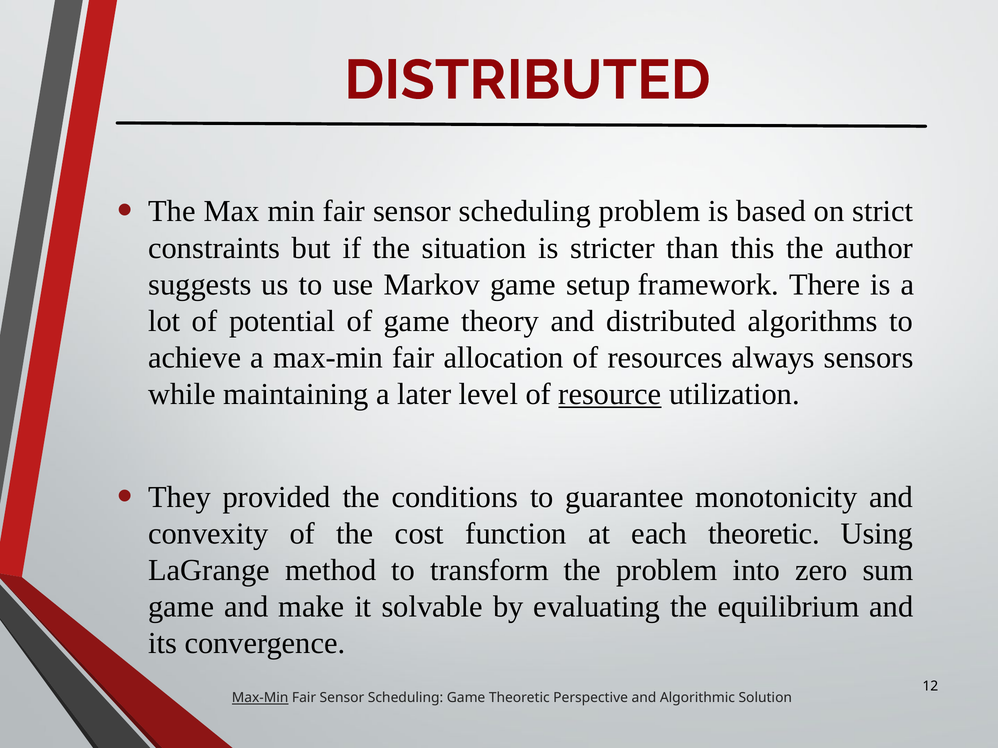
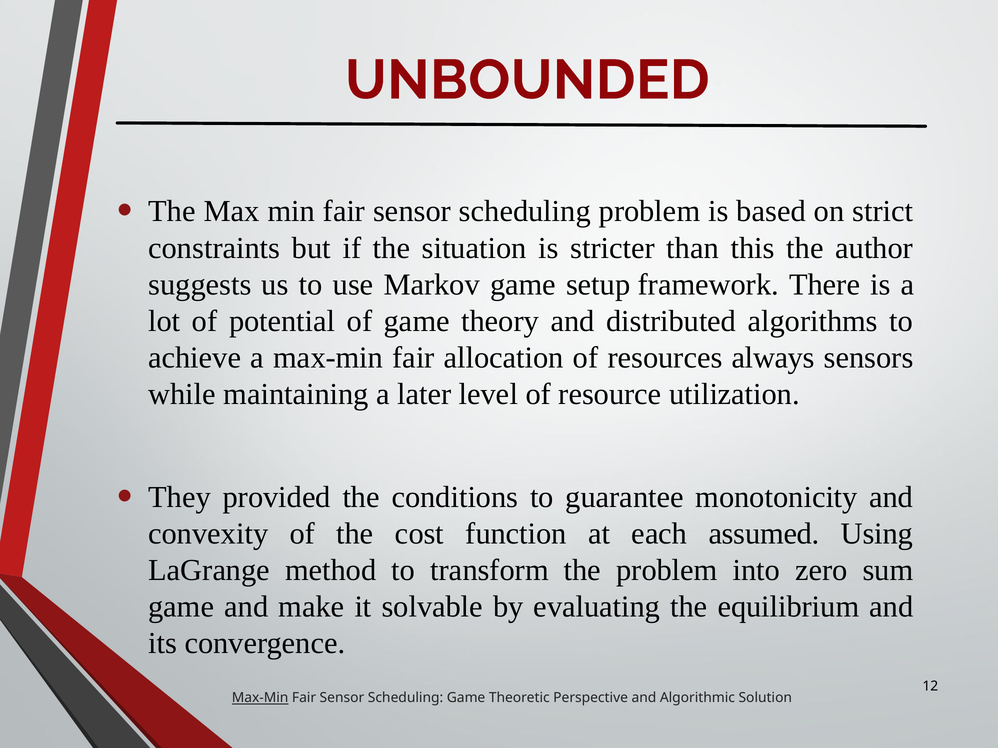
DISTRIBUTED at (528, 80): DISTRIBUTED -> UNBOUNDED
resource underline: present -> none
each theoretic: theoretic -> assumed
